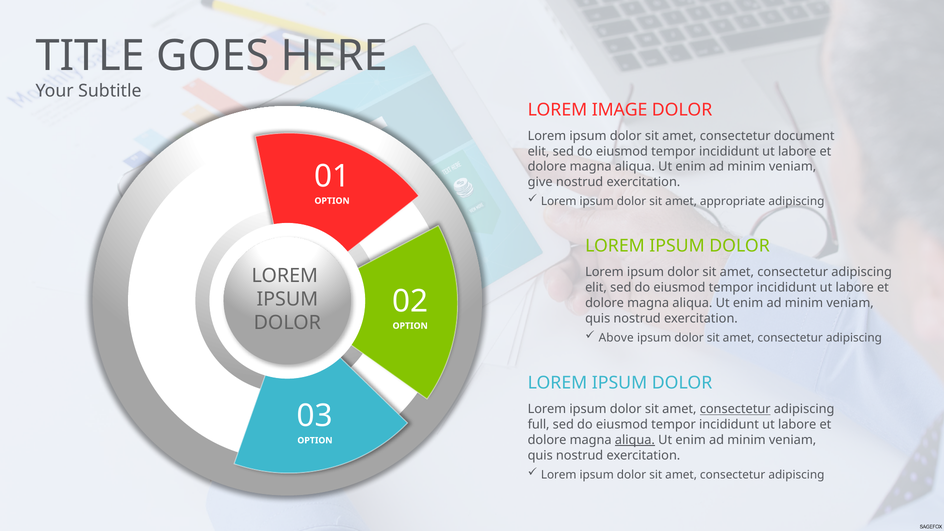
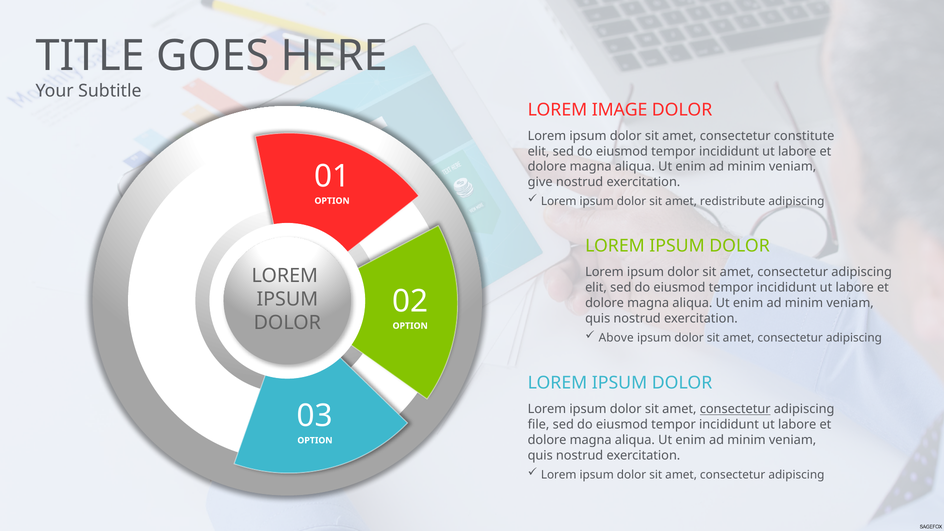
document: document -> constitute
appropriate: appropriate -> redistribute
full: full -> file
aliqua at (635, 440) underline: present -> none
